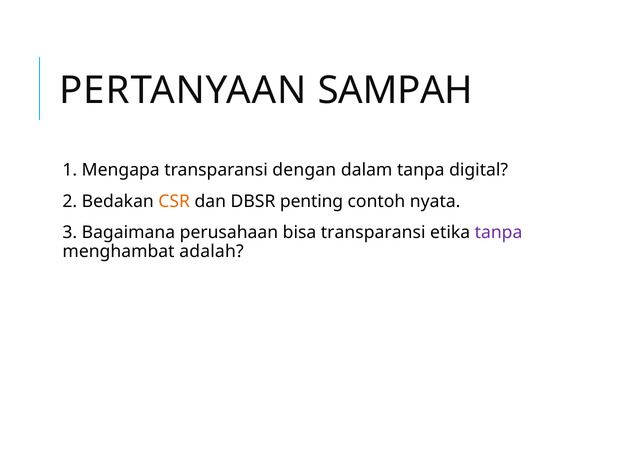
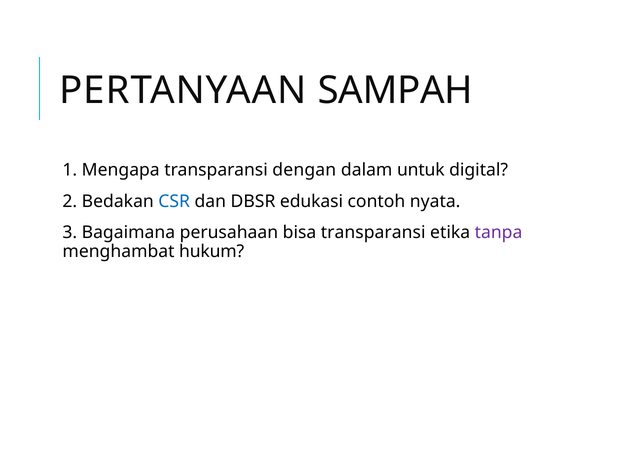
dalam tanpa: tanpa -> untuk
CSR colour: orange -> blue
penting: penting -> edukasi
adalah: adalah -> hukum
